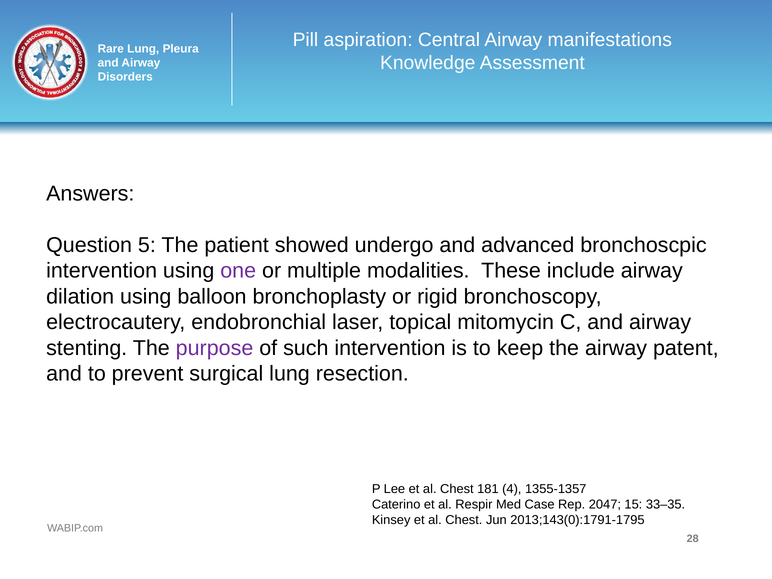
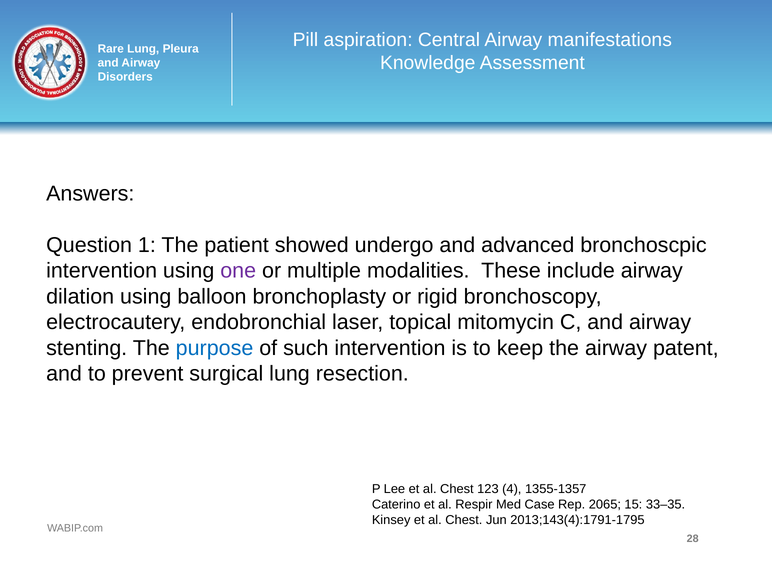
5: 5 -> 1
purpose colour: purple -> blue
181: 181 -> 123
2047: 2047 -> 2065
2013;143(0):1791-1795: 2013;143(0):1791-1795 -> 2013;143(4):1791-1795
